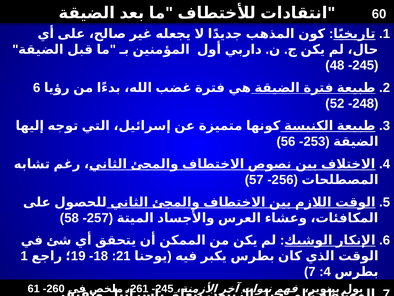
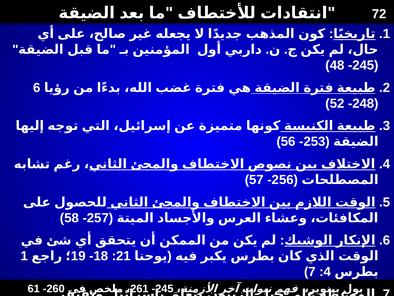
60 at (379, 14): 60 -> 72
